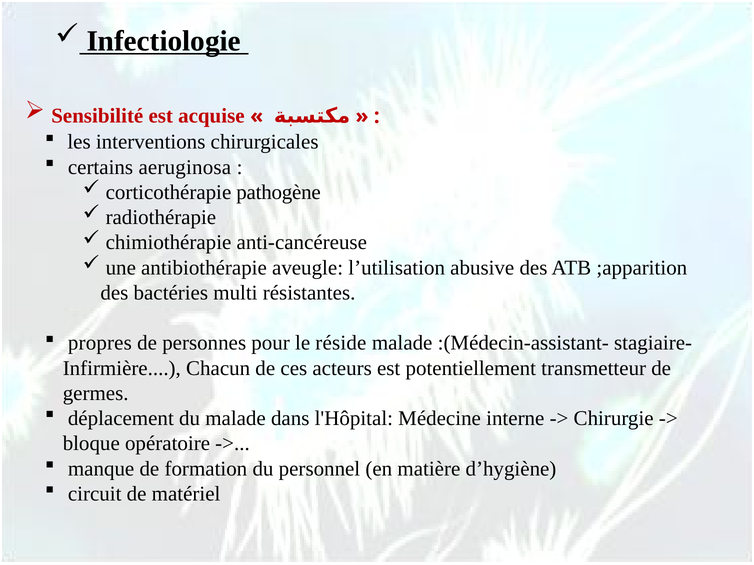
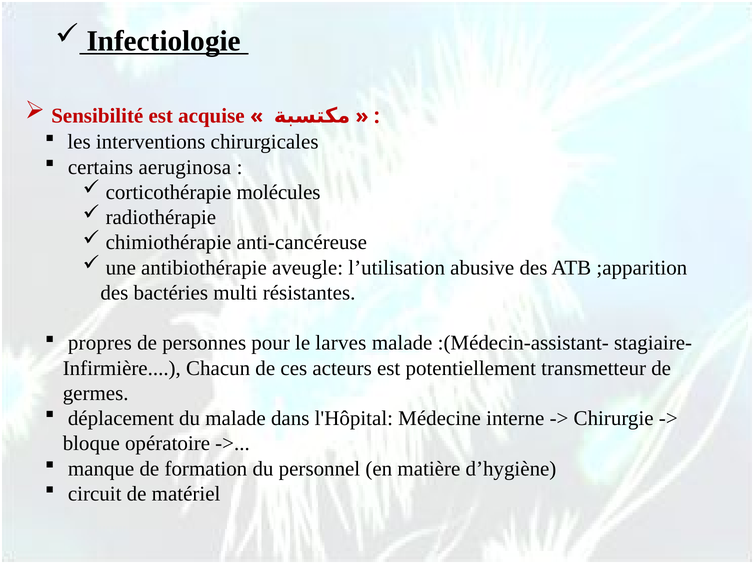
pathogène: pathogène -> molécules
réside: réside -> larves
